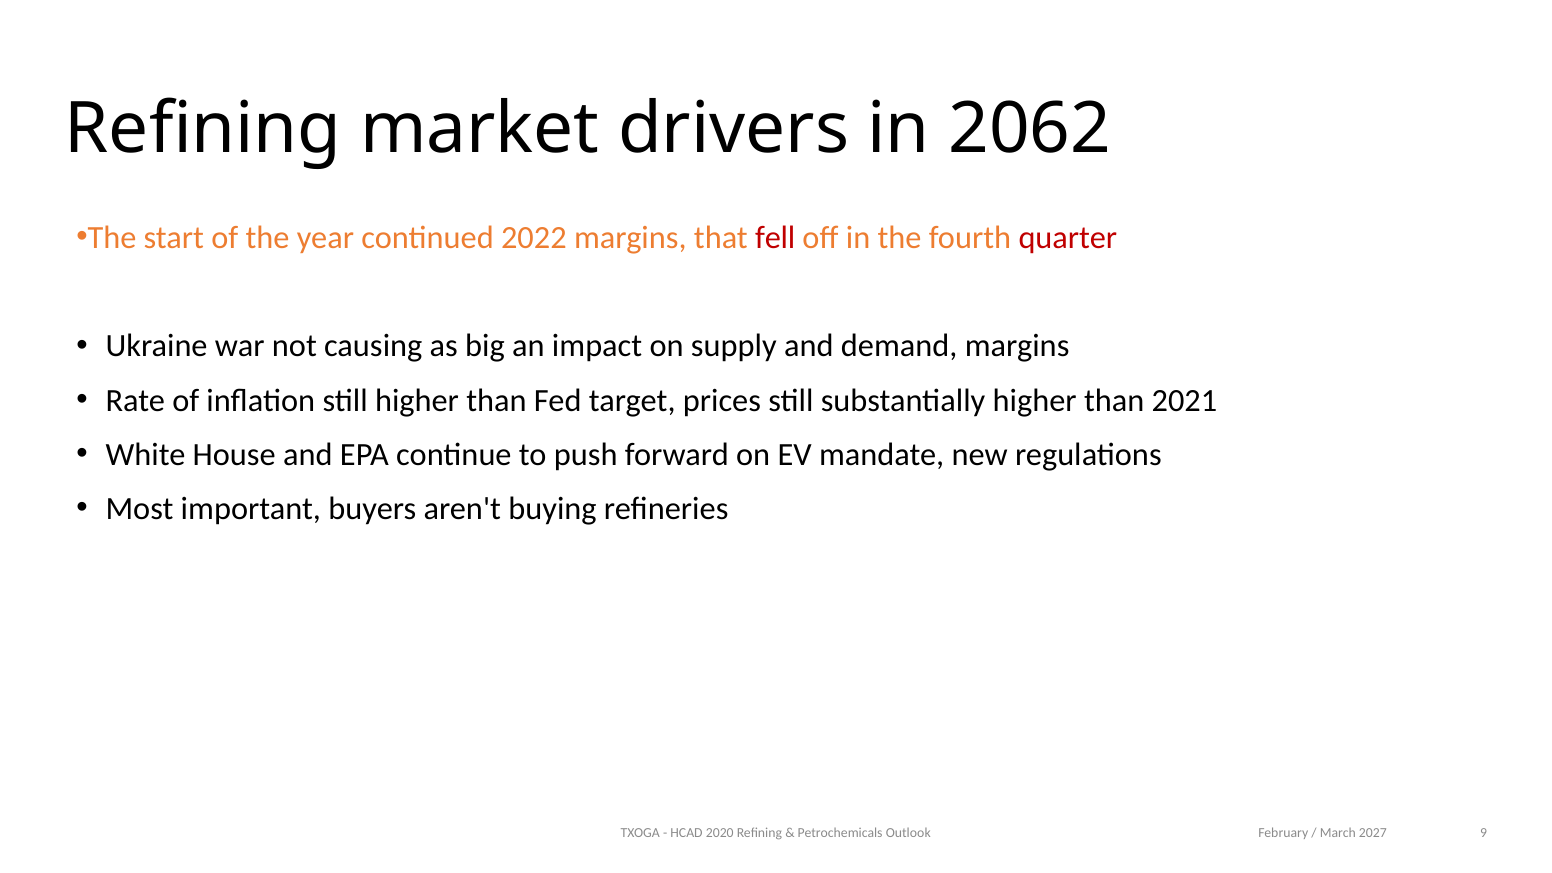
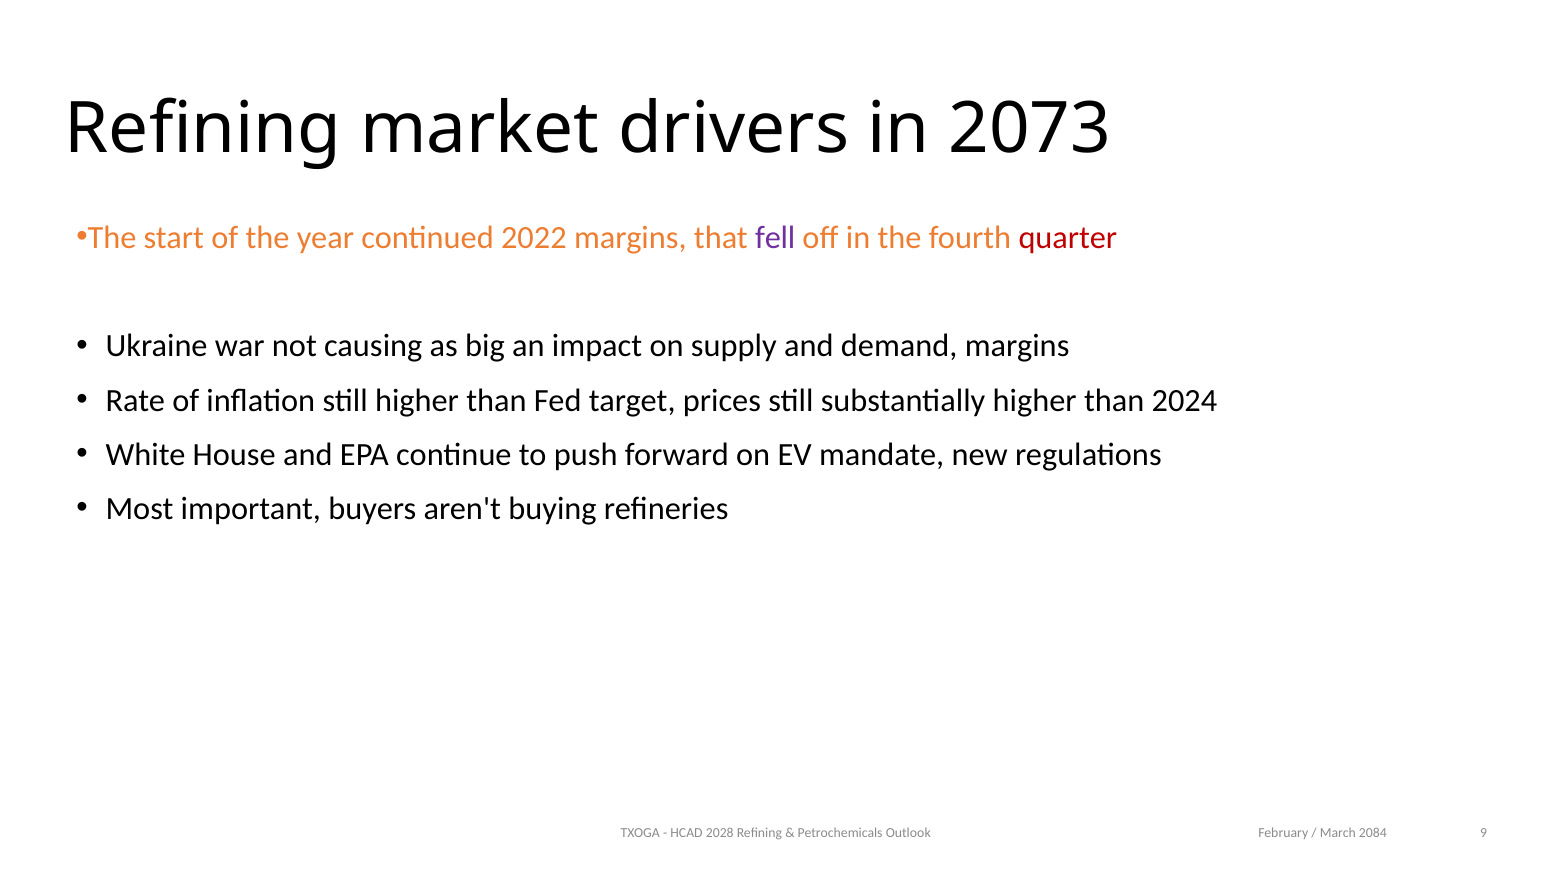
2062: 2062 -> 2073
fell colour: red -> purple
2021: 2021 -> 2024
2020: 2020 -> 2028
2027: 2027 -> 2084
